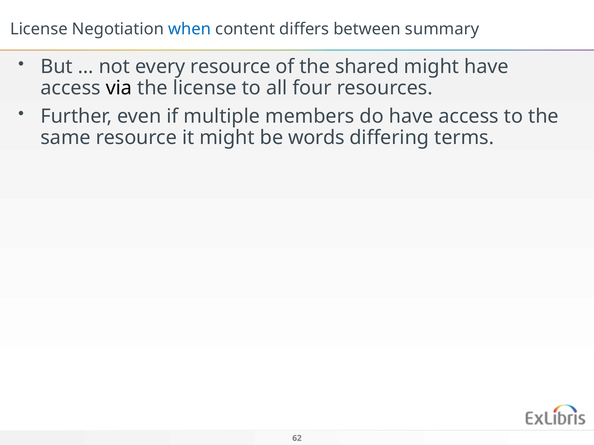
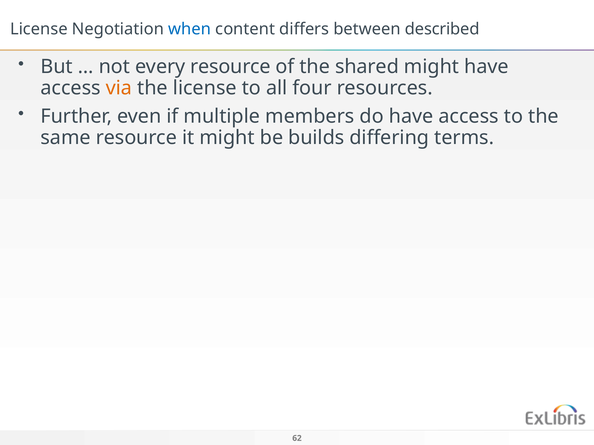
summary: summary -> described
via colour: black -> orange
words: words -> builds
